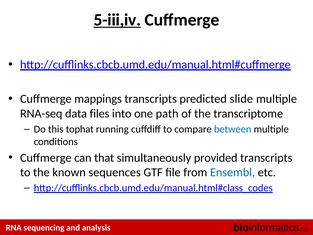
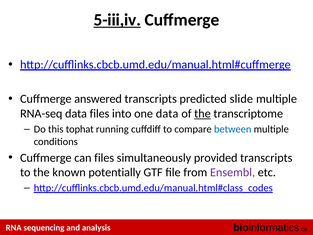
mappings: mappings -> answered
one path: path -> data
the at (202, 113) underline: none -> present
can that: that -> files
sequences: sequences -> potentially
Ensembl colour: blue -> purple
